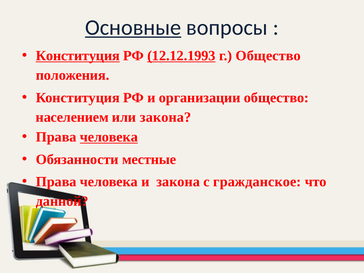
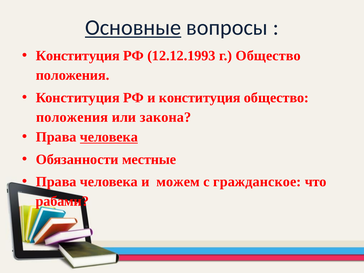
Конституция at (78, 56) underline: present -> none
12.12.1993 underline: present -> none
и организации: организации -> конституция
населением at (72, 117): населением -> положения
и закона: закона -> можем
данной: данной -> рабами
